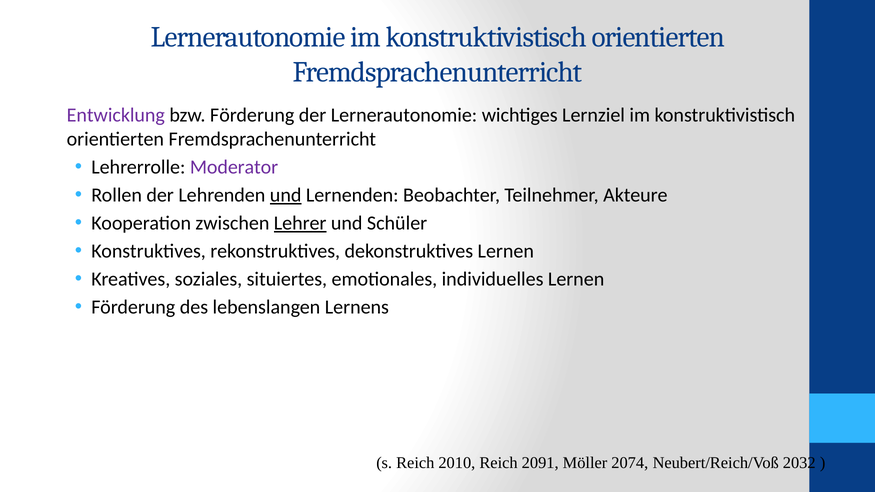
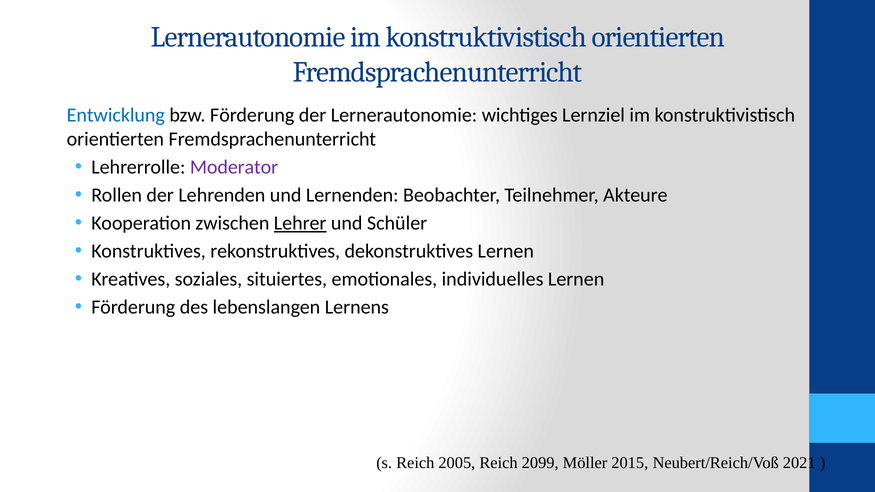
Entwicklung colour: purple -> blue
und at (286, 195) underline: present -> none
2010: 2010 -> 2005
2091: 2091 -> 2099
2074: 2074 -> 2015
2032: 2032 -> 2021
